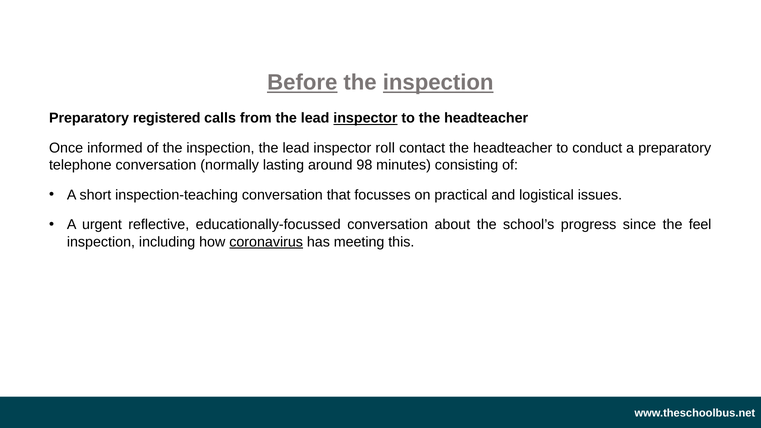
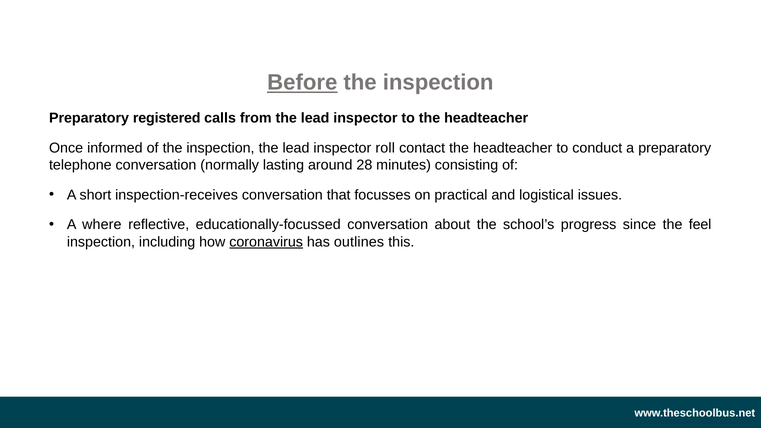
inspection at (438, 83) underline: present -> none
inspector at (365, 118) underline: present -> none
98: 98 -> 28
inspection-teaching: inspection-teaching -> inspection-receives
urgent: urgent -> where
meeting: meeting -> outlines
